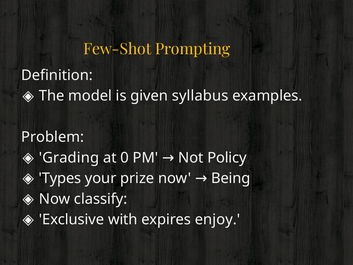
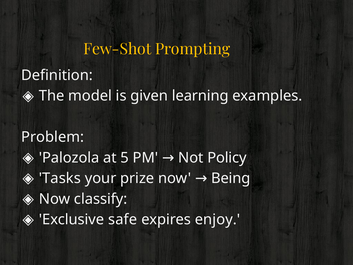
syllabus: syllabus -> learning
Grading: Grading -> Palozola
0: 0 -> 5
Types: Types -> Tasks
with: with -> safe
